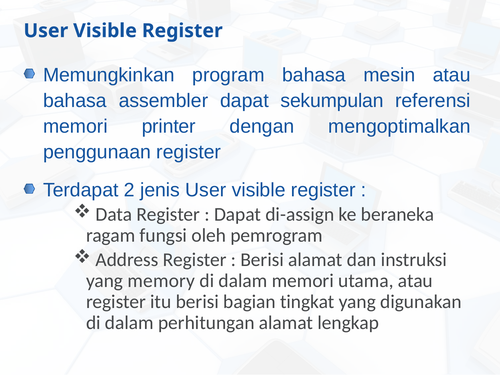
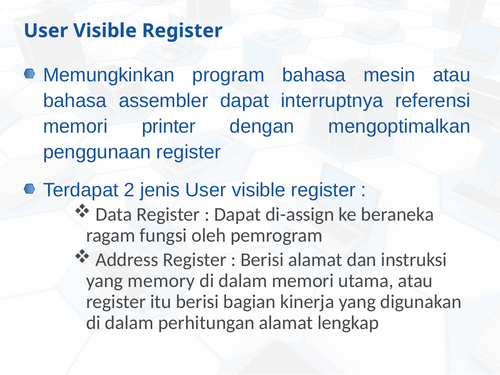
sekumpulan: sekumpulan -> interruptnya
tingkat: tingkat -> kinerja
